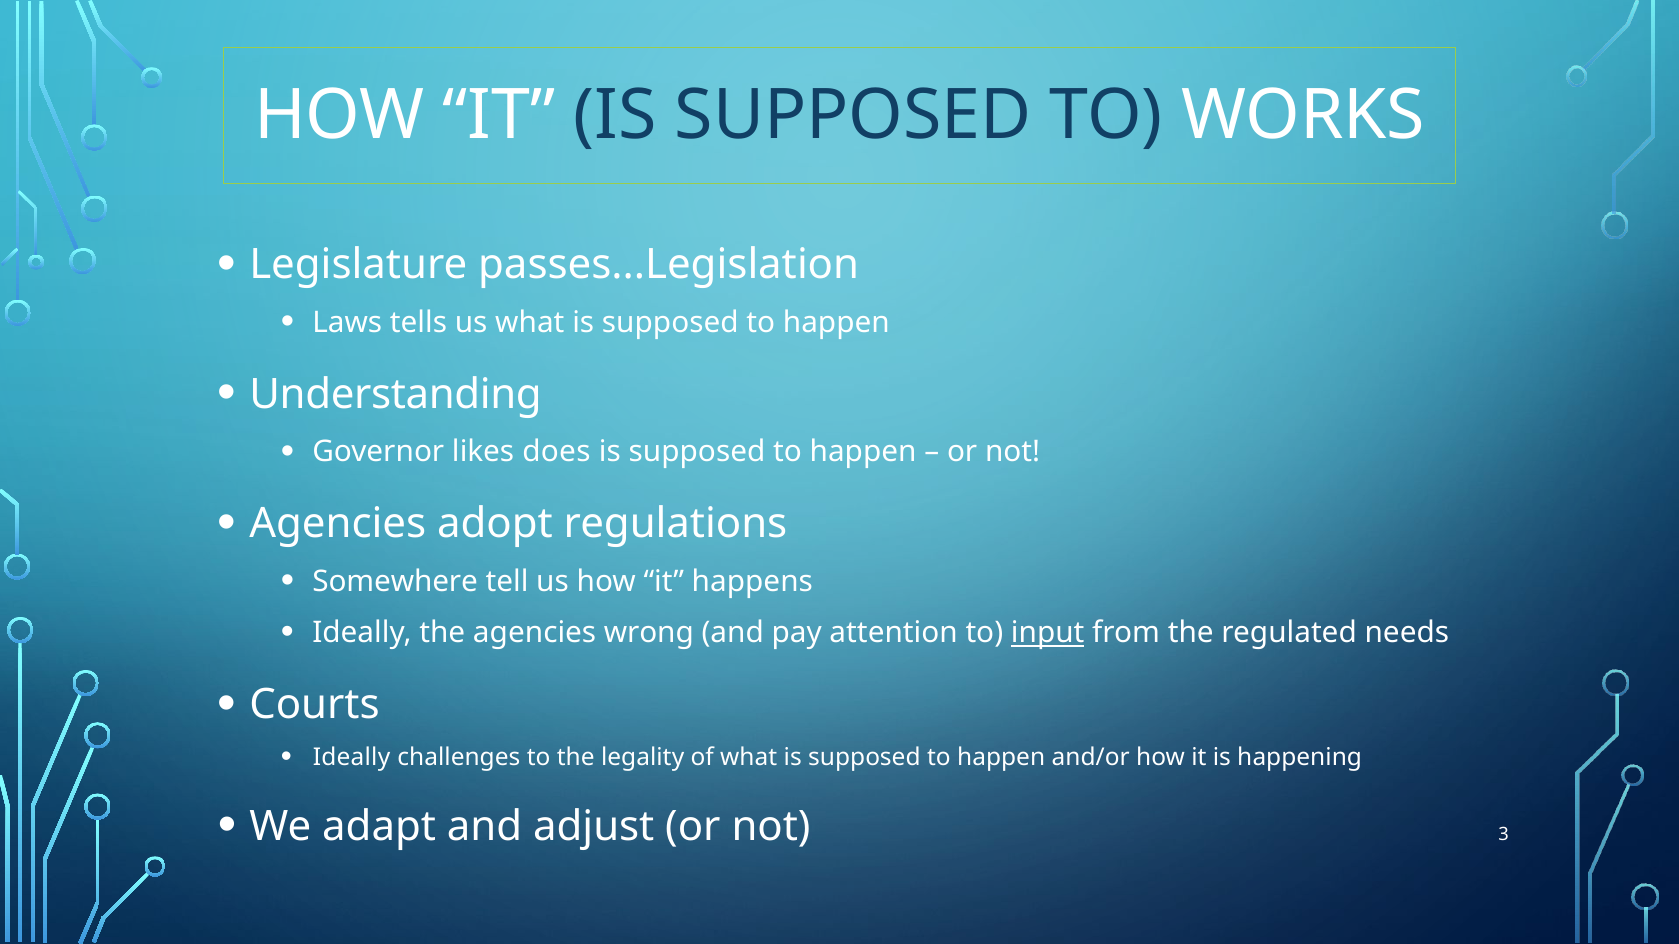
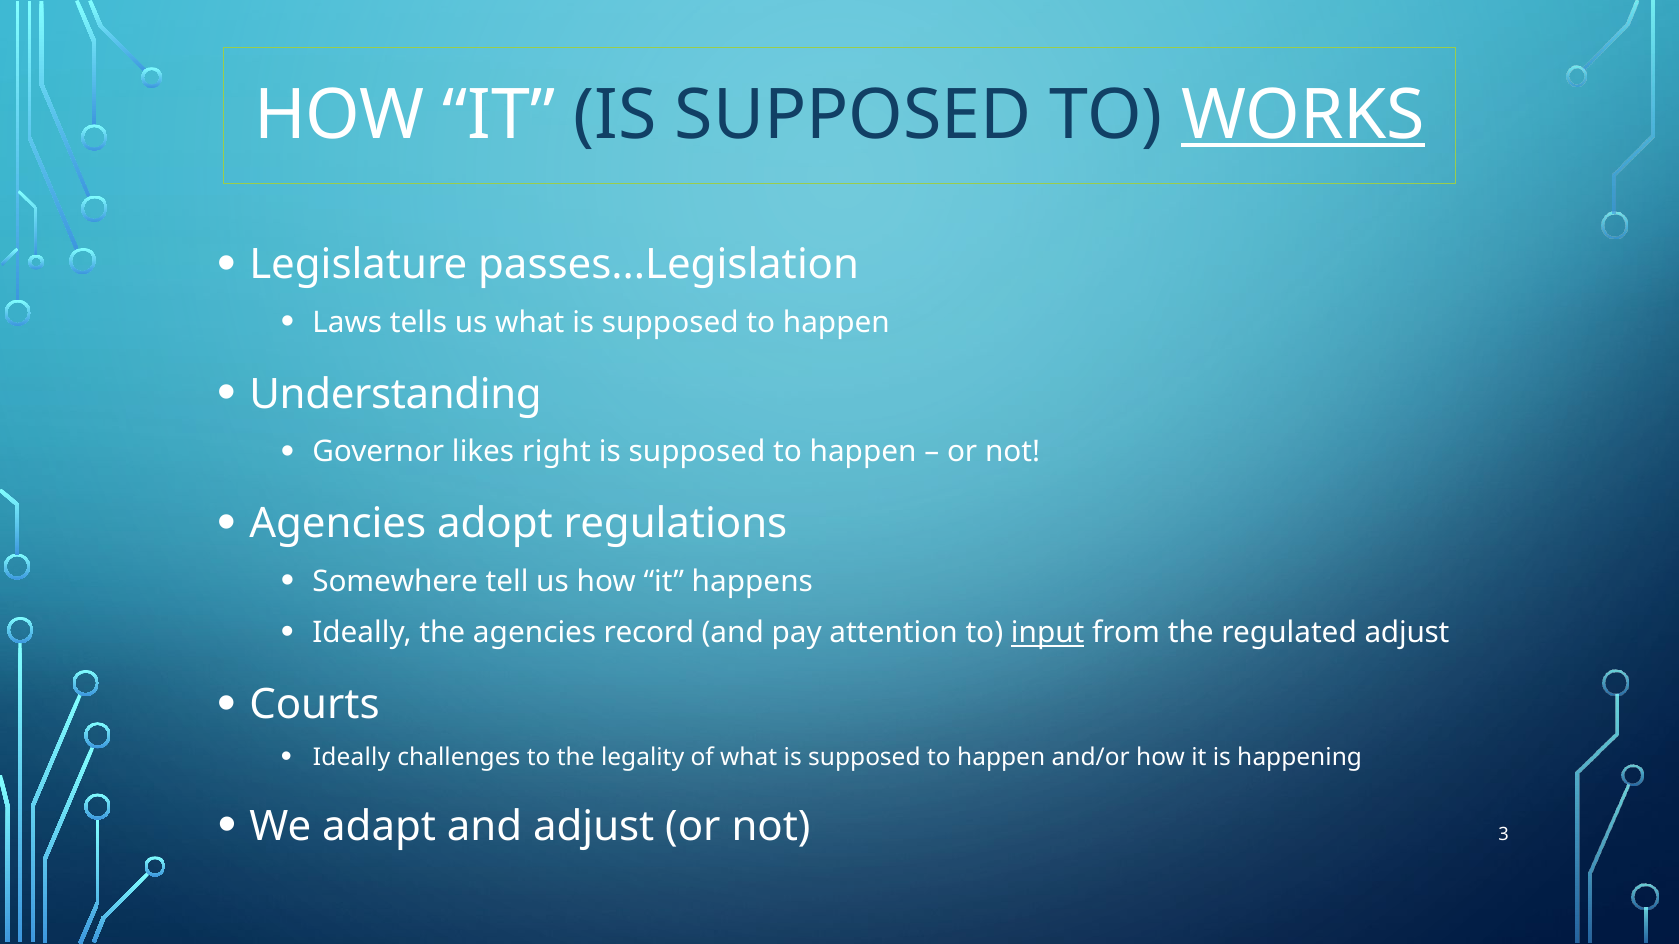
WORKS underline: none -> present
does: does -> right
wrong: wrong -> record
regulated needs: needs -> adjust
